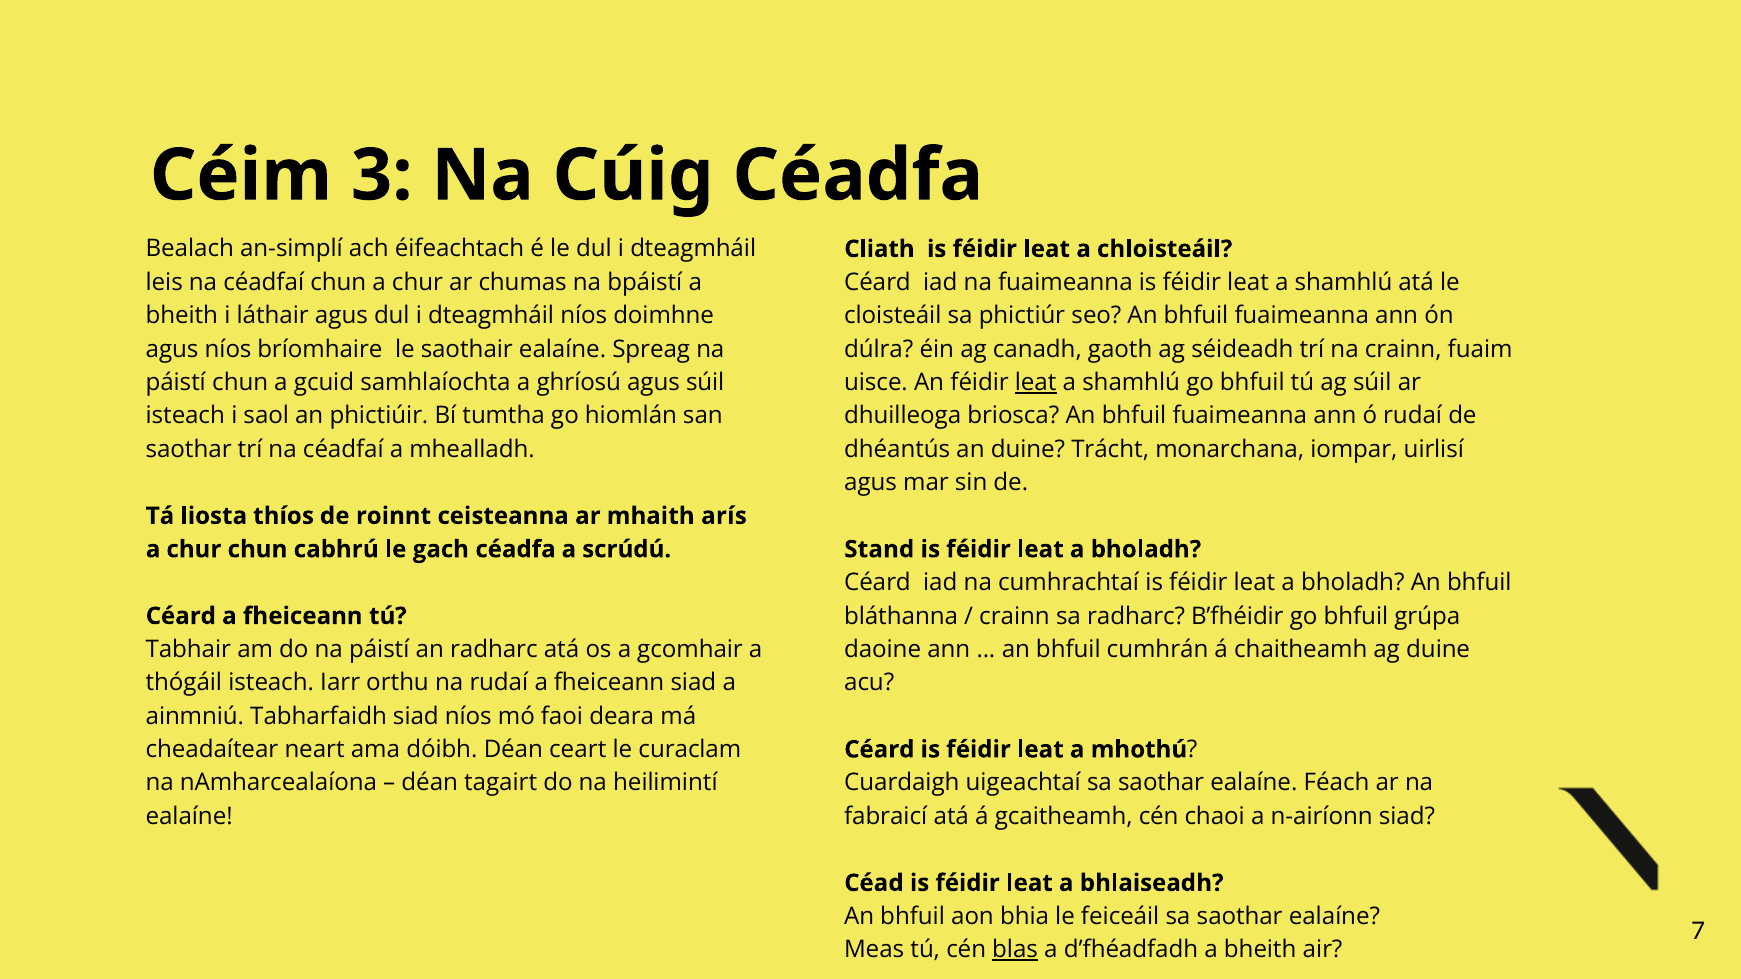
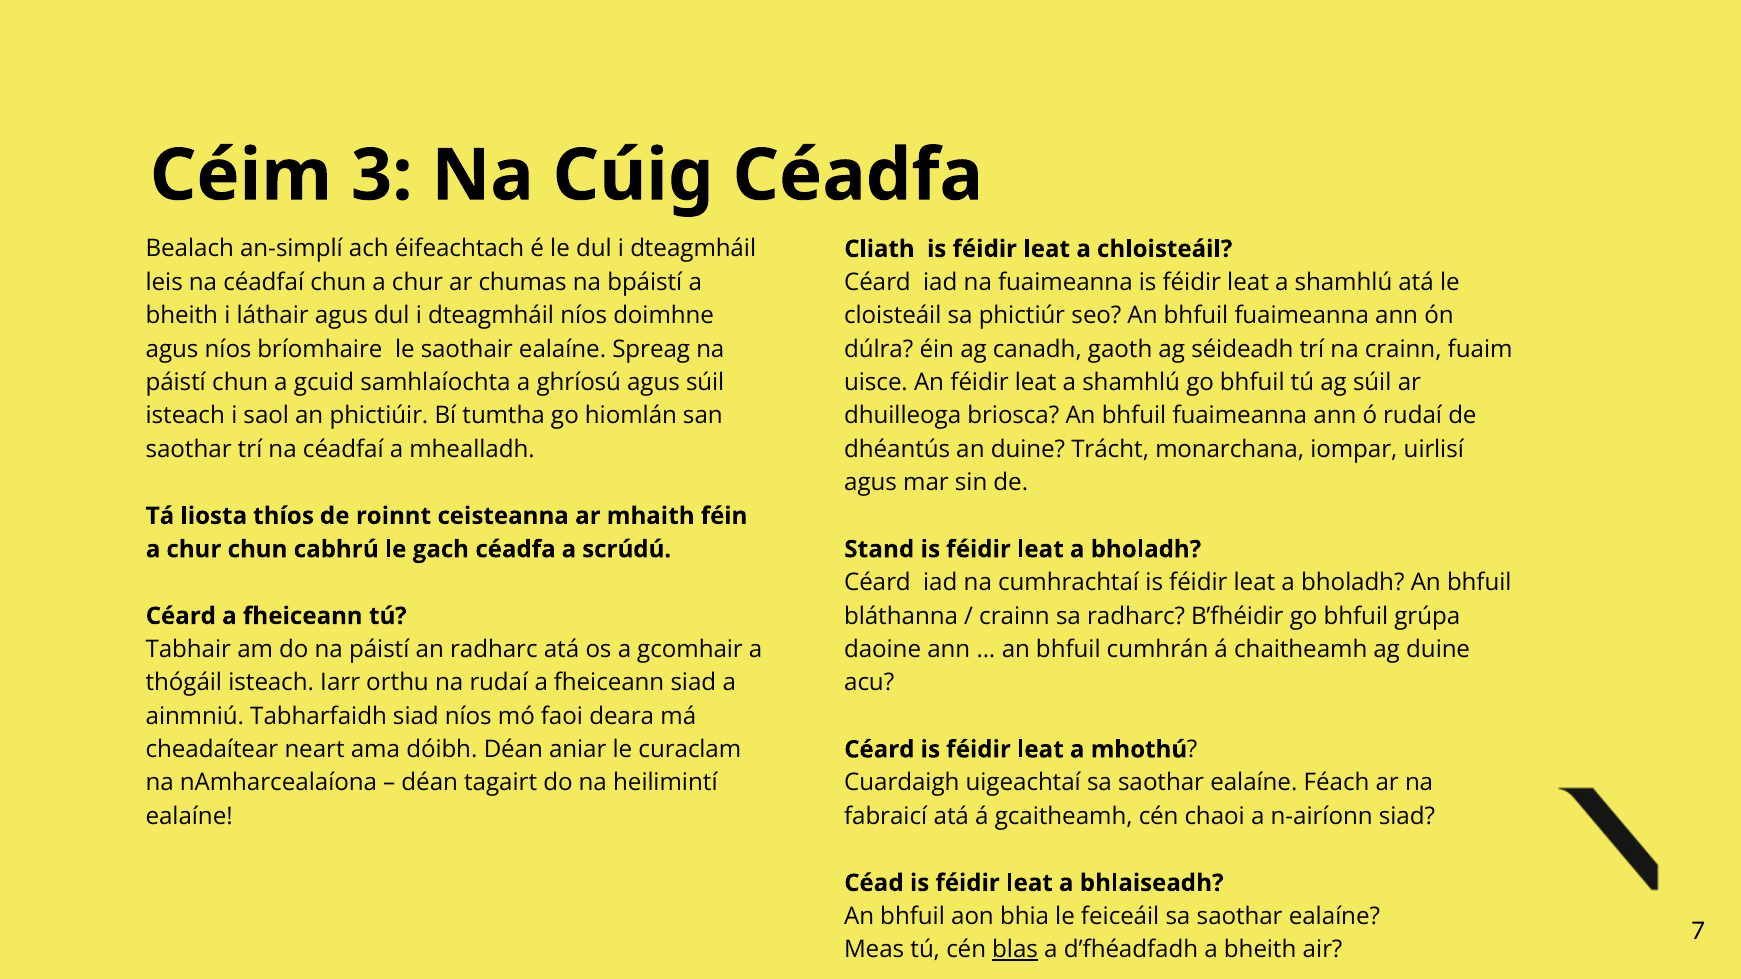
leat at (1036, 383) underline: present -> none
arís: arís -> féin
ceart: ceart -> aniar
